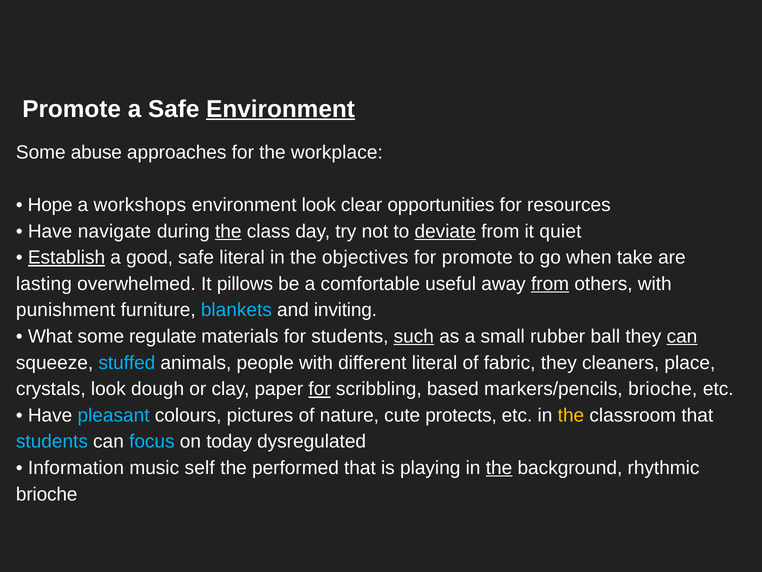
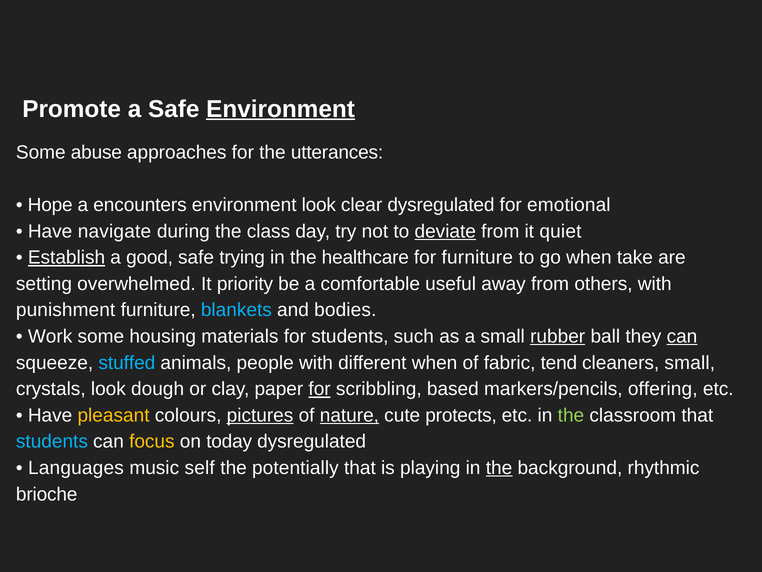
workplace: workplace -> utterances
workshops: workshops -> encounters
clear opportunities: opportunities -> dysregulated
resources: resources -> emotional
the at (228, 231) underline: present -> none
safe literal: literal -> trying
objectives: objectives -> healthcare
for promote: promote -> furniture
lasting: lasting -> setting
pillows: pillows -> priority
from at (550, 284) underline: present -> none
inviting: inviting -> bodies
What: What -> Work
regulate: regulate -> housing
such underline: present -> none
rubber underline: none -> present
different literal: literal -> when
fabric they: they -> tend
cleaners place: place -> small
markers/pencils brioche: brioche -> offering
pleasant colour: light blue -> yellow
pictures underline: none -> present
nature underline: none -> present
the at (571, 415) colour: yellow -> light green
focus colour: light blue -> yellow
Information: Information -> Languages
performed: performed -> potentially
